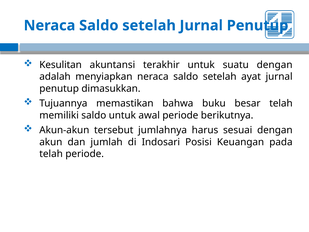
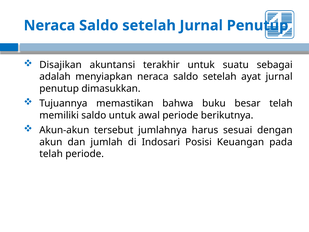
Kesulitan: Kesulitan -> Disajikan
suatu dengan: dengan -> sebagai
